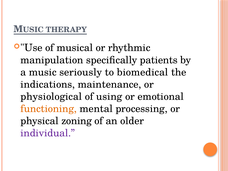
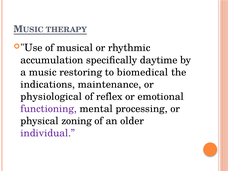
manipulation: manipulation -> accumulation
patients: patients -> daytime
seriously: seriously -> restoring
using: using -> reflex
functioning colour: orange -> purple
